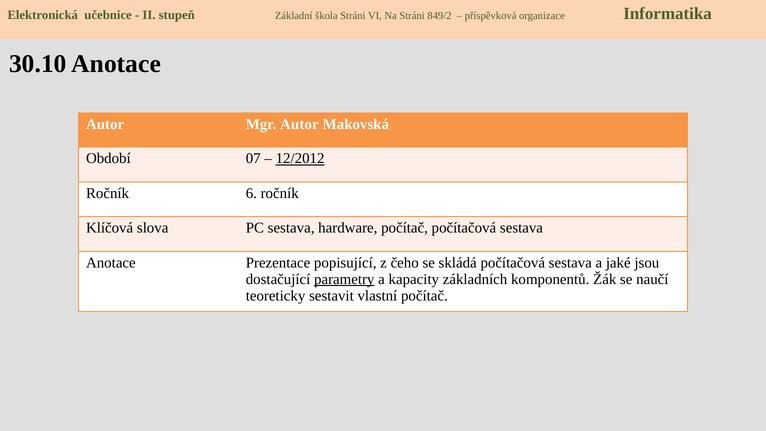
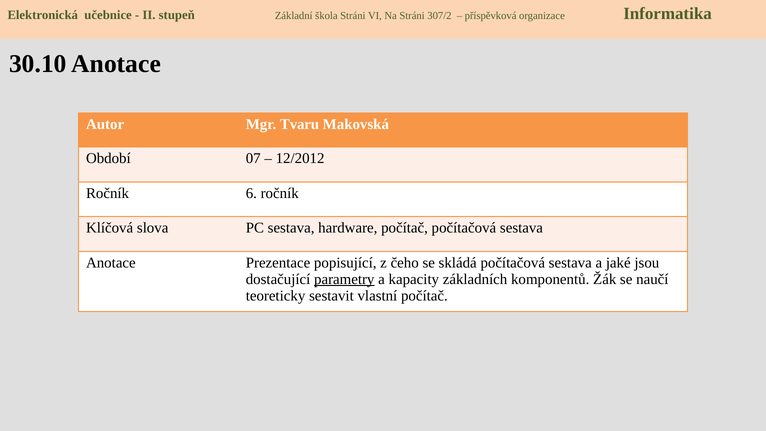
849/2: 849/2 -> 307/2
Mgr Autor: Autor -> Tvaru
12/2012 underline: present -> none
